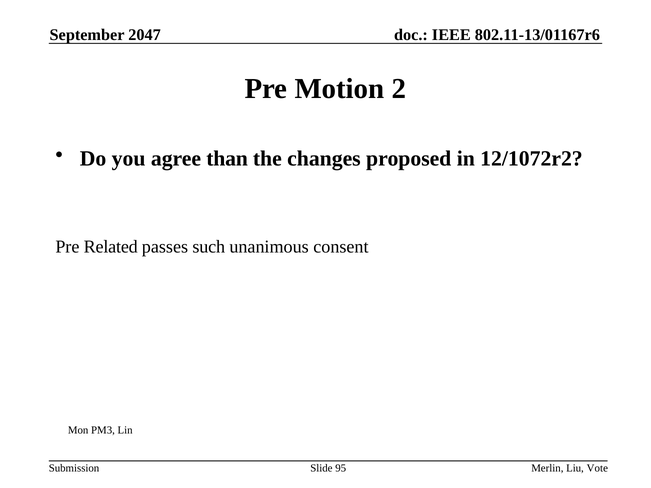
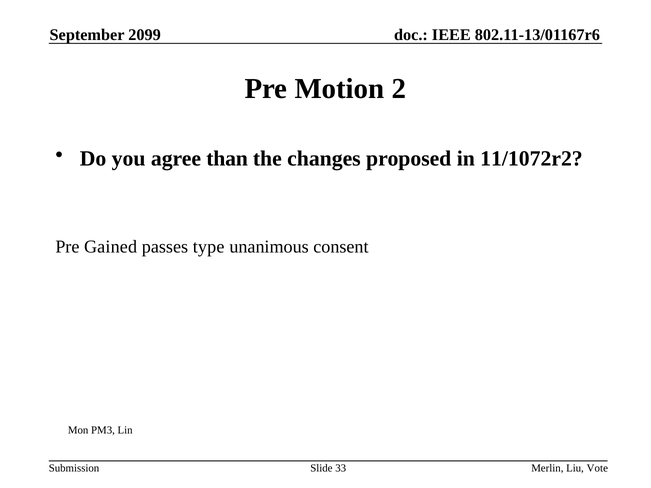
2047: 2047 -> 2099
12/1072r2: 12/1072r2 -> 11/1072r2
Related: Related -> Gained
such: such -> type
95: 95 -> 33
